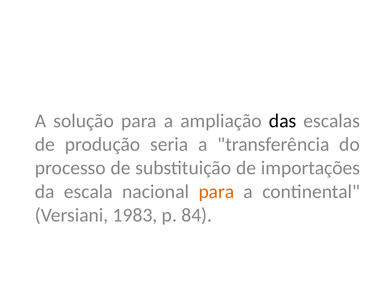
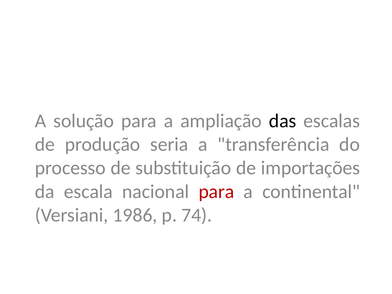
para at (216, 192) colour: orange -> red
1983: 1983 -> 1986
84: 84 -> 74
